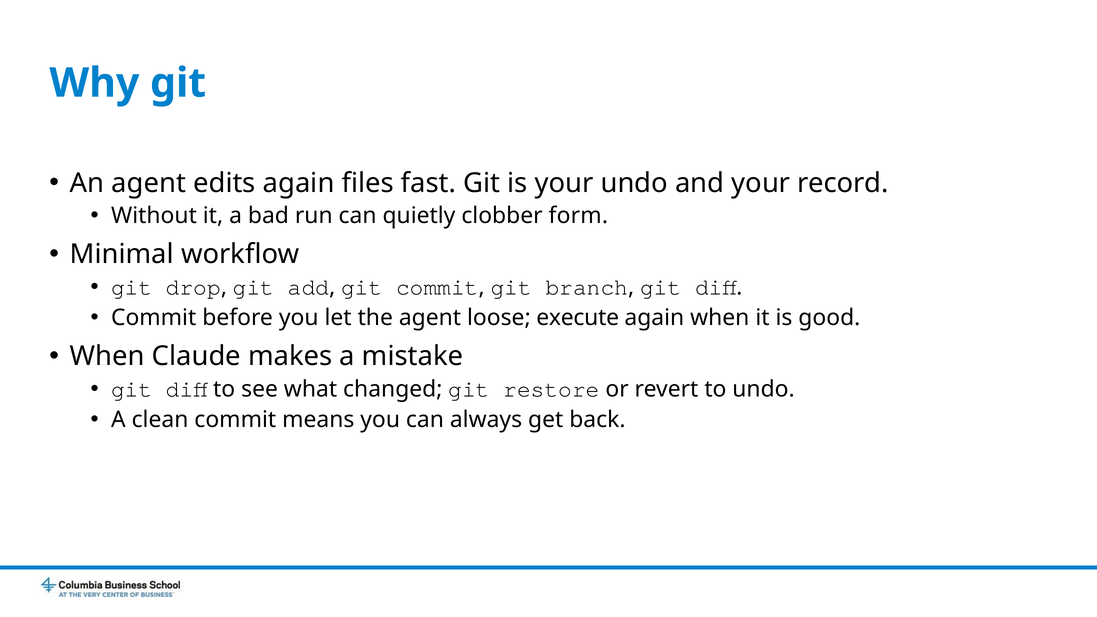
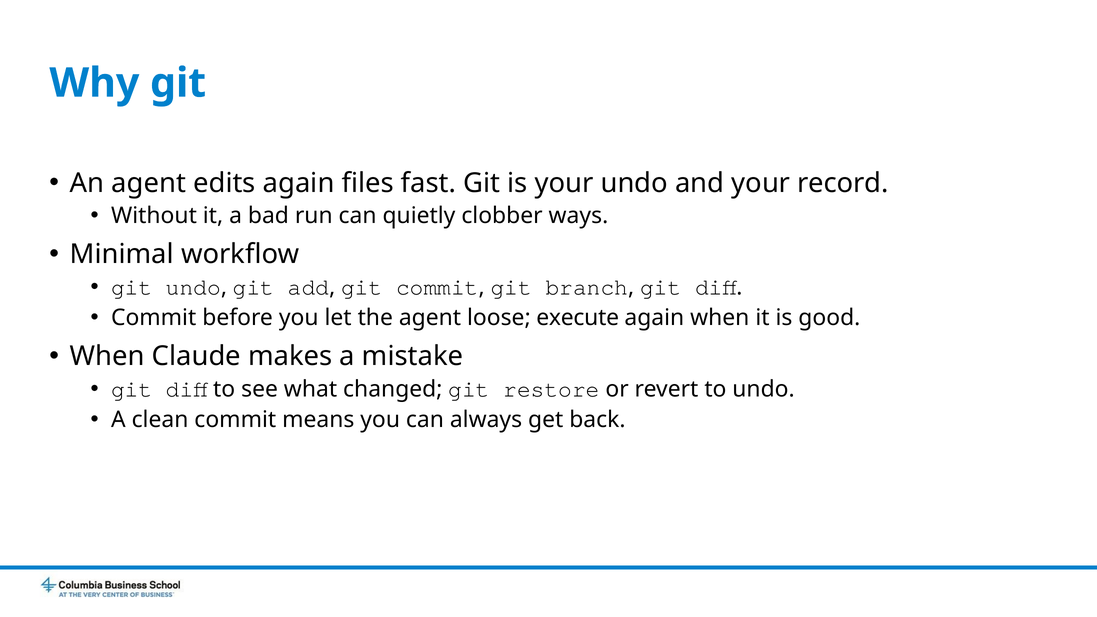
form: form -> ways
git drop: drop -> undo
